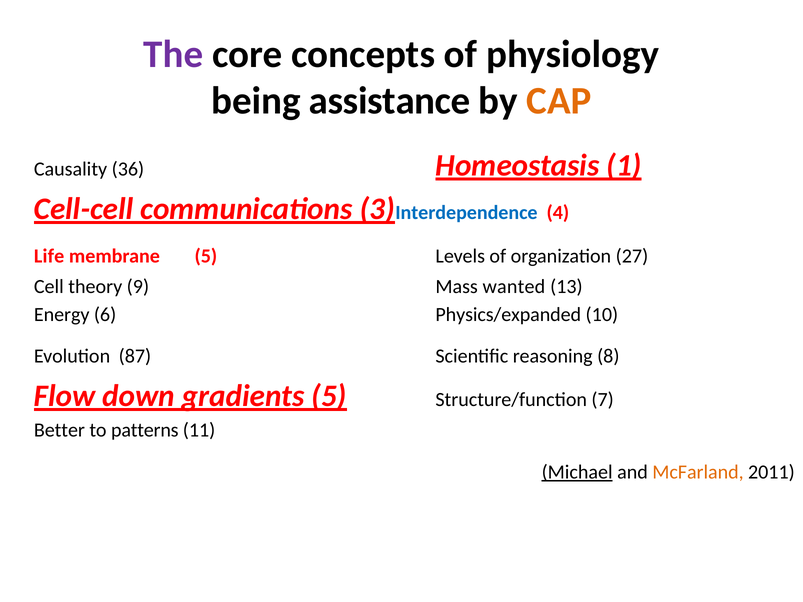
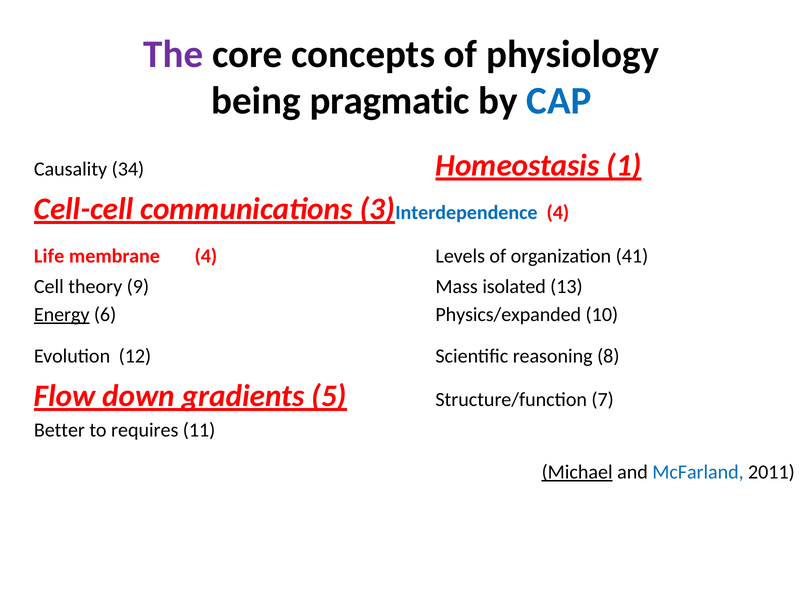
assistance: assistance -> pragmatic
CAP colour: orange -> blue
36: 36 -> 34
membrane 5: 5 -> 4
27: 27 -> 41
wanted: wanted -> isolated
Energy underline: none -> present
87: 87 -> 12
patterns: patterns -> requires
McFarland colour: orange -> blue
